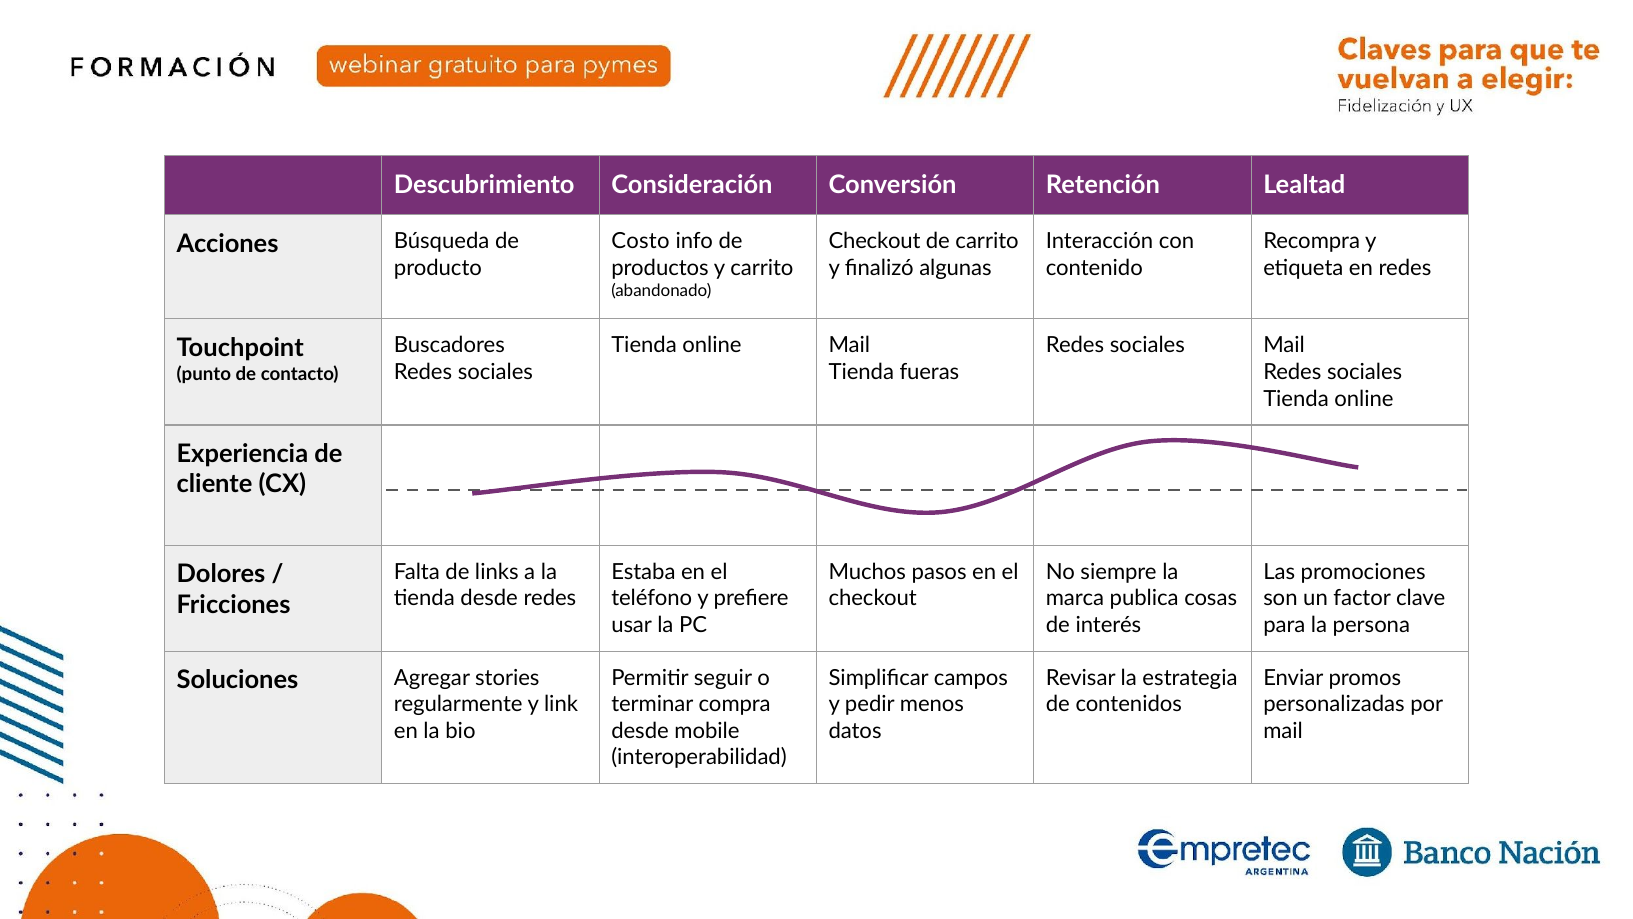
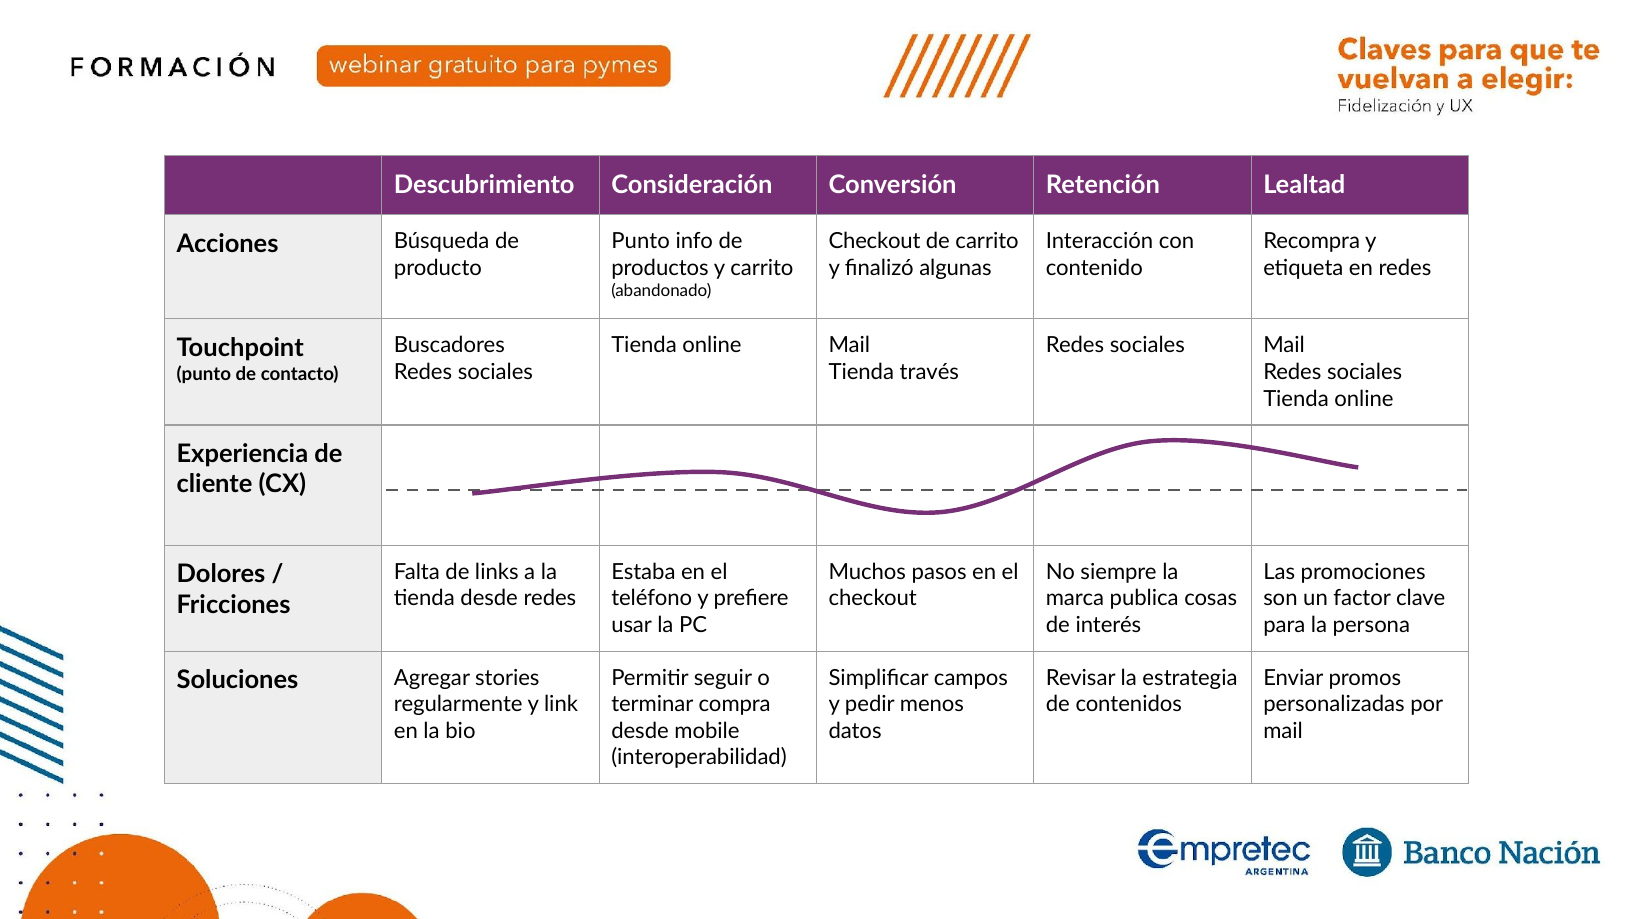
Costo at (641, 241): Costo -> Punto
fueras: fueras -> través
